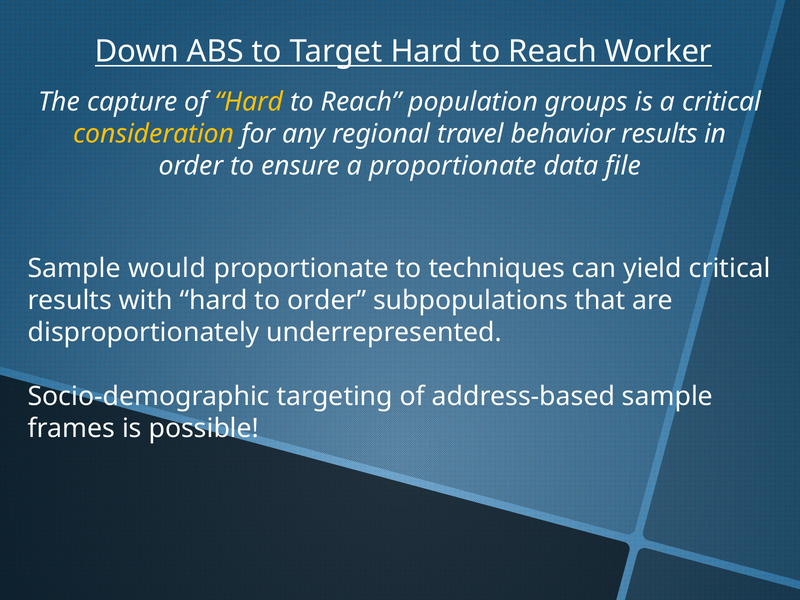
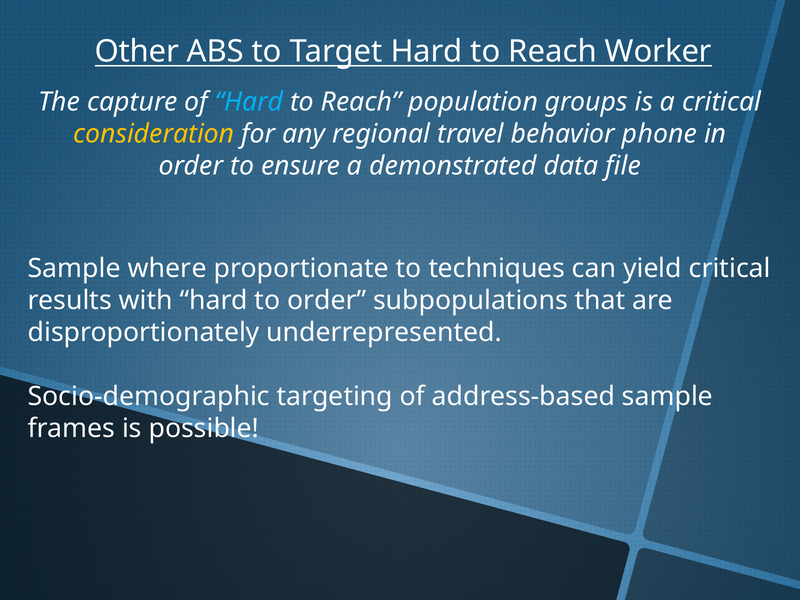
Down: Down -> Other
Hard at (249, 102) colour: yellow -> light blue
behavior results: results -> phone
a proportionate: proportionate -> demonstrated
would: would -> where
